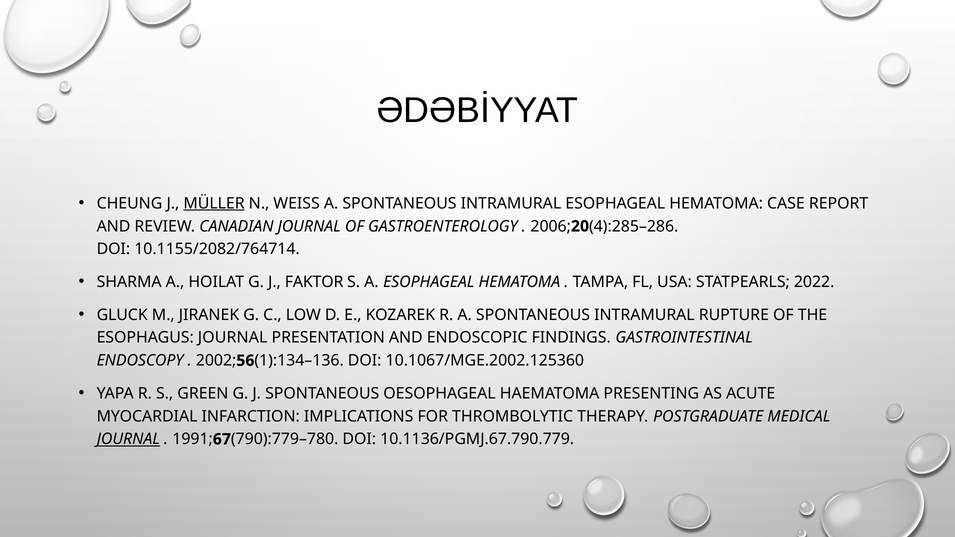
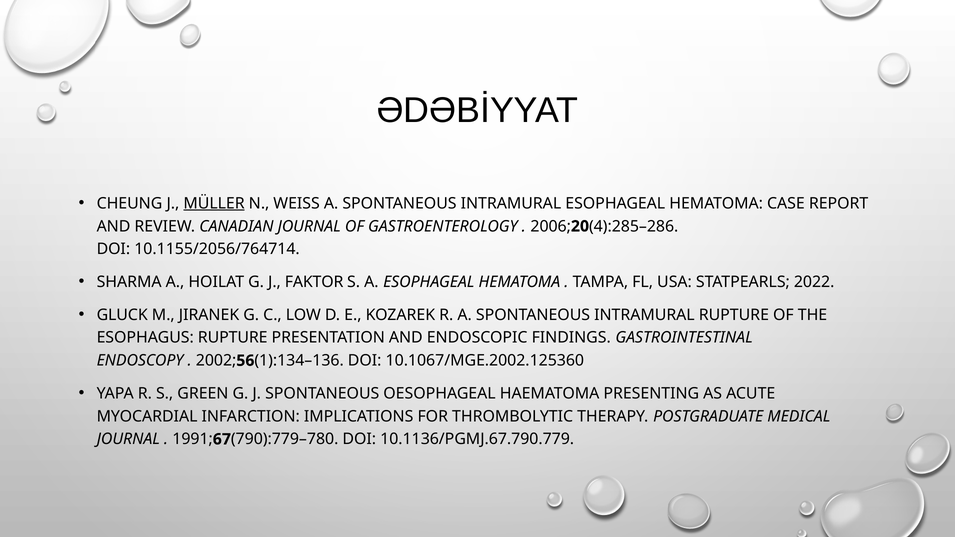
10.1155/2082/764714: 10.1155/2082/764714 -> 10.1155/2056/764714
ESOPHAGUS JOURNAL: JOURNAL -> RUPTURE
JOURNAL at (128, 439) underline: present -> none
